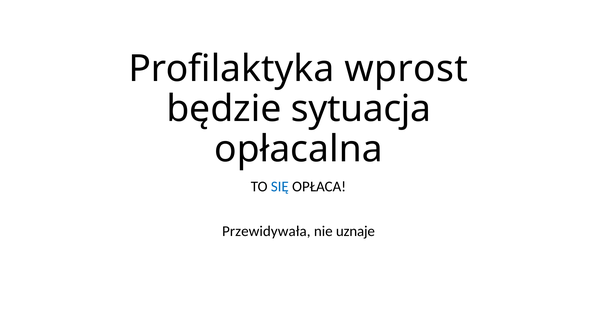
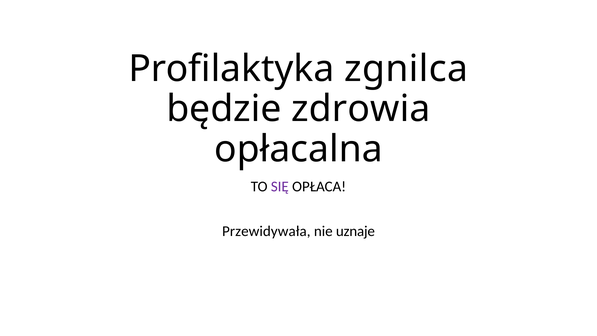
wprost: wprost -> zgnilca
sytuacja: sytuacja -> zdrowia
SIĘ colour: blue -> purple
